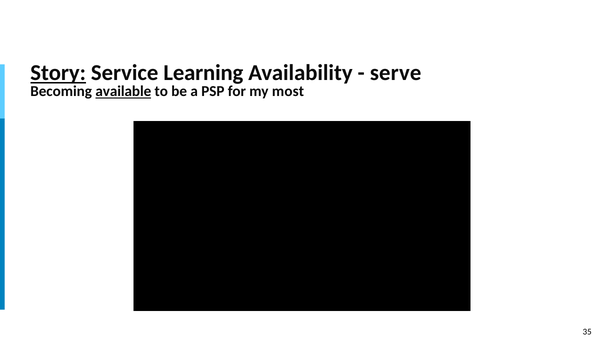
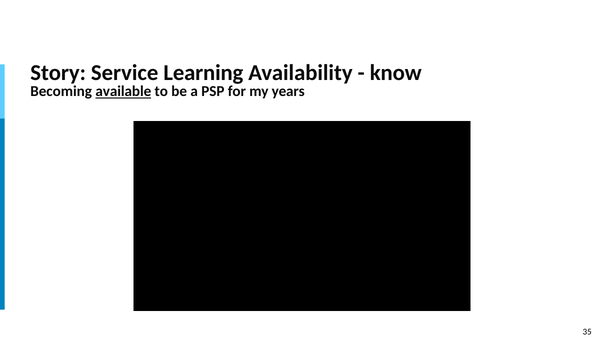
Story underline: present -> none
serve: serve -> know
most: most -> years
